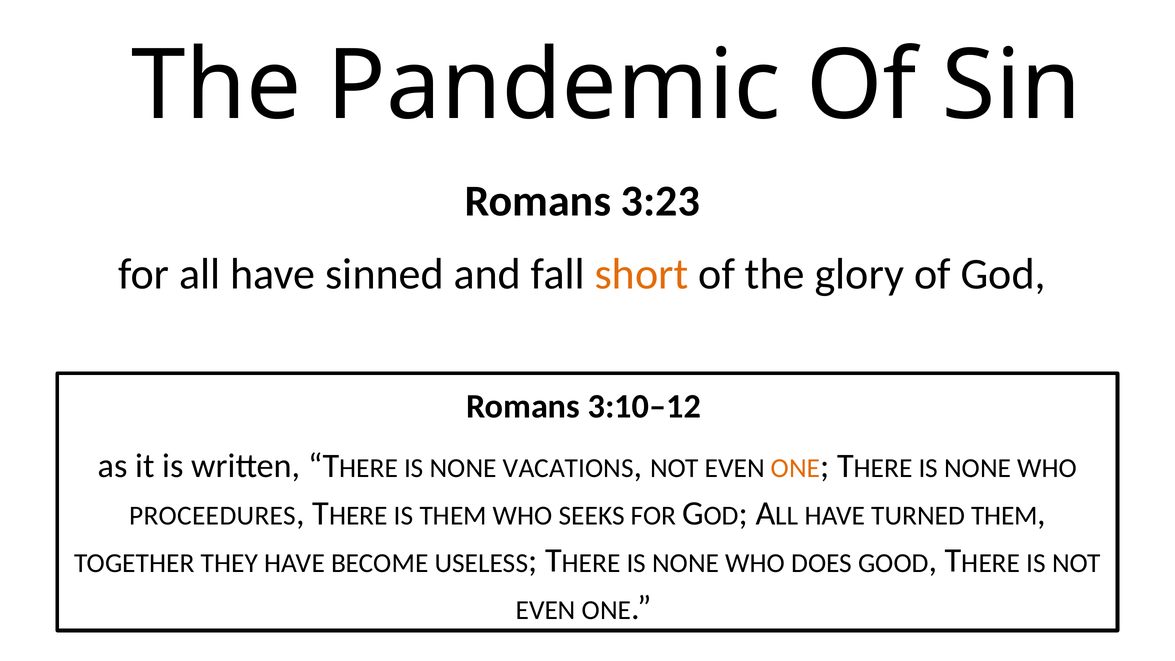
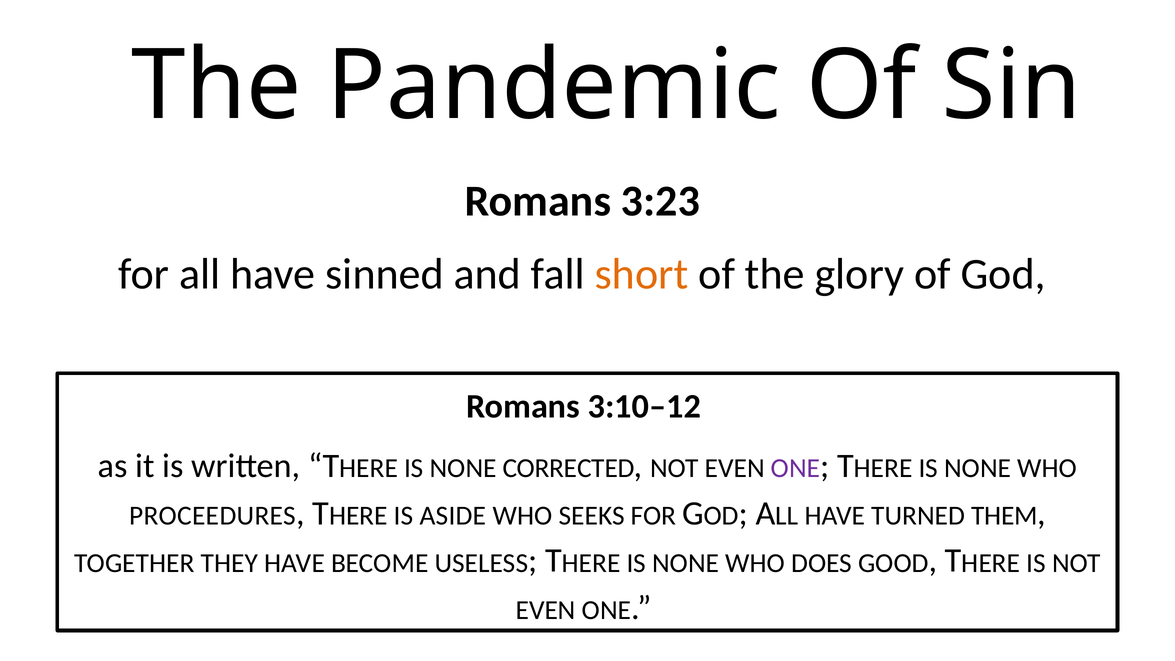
VACATIONS: VACATIONS -> CORRECTED
ONE at (796, 468) colour: orange -> purple
IS THEM: THEM -> ASIDE
